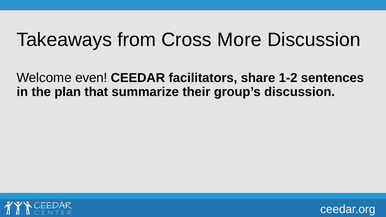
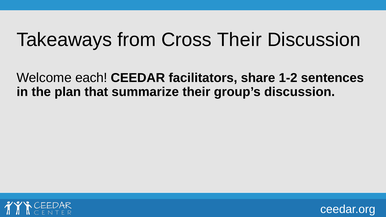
Cross More: More -> Their
even: even -> each
